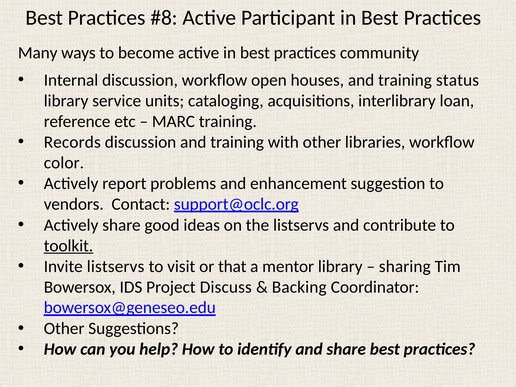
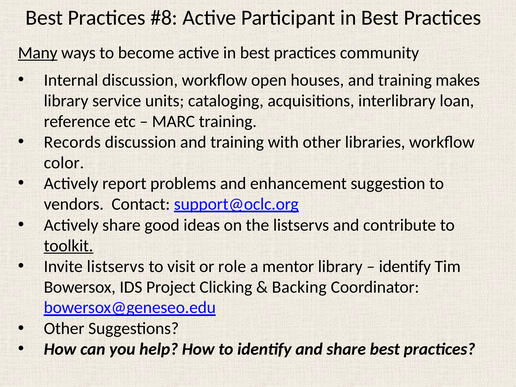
Many underline: none -> present
status: status -> makes
that: that -> role
sharing at (405, 266): sharing -> identify
Discuss: Discuss -> Clicking
